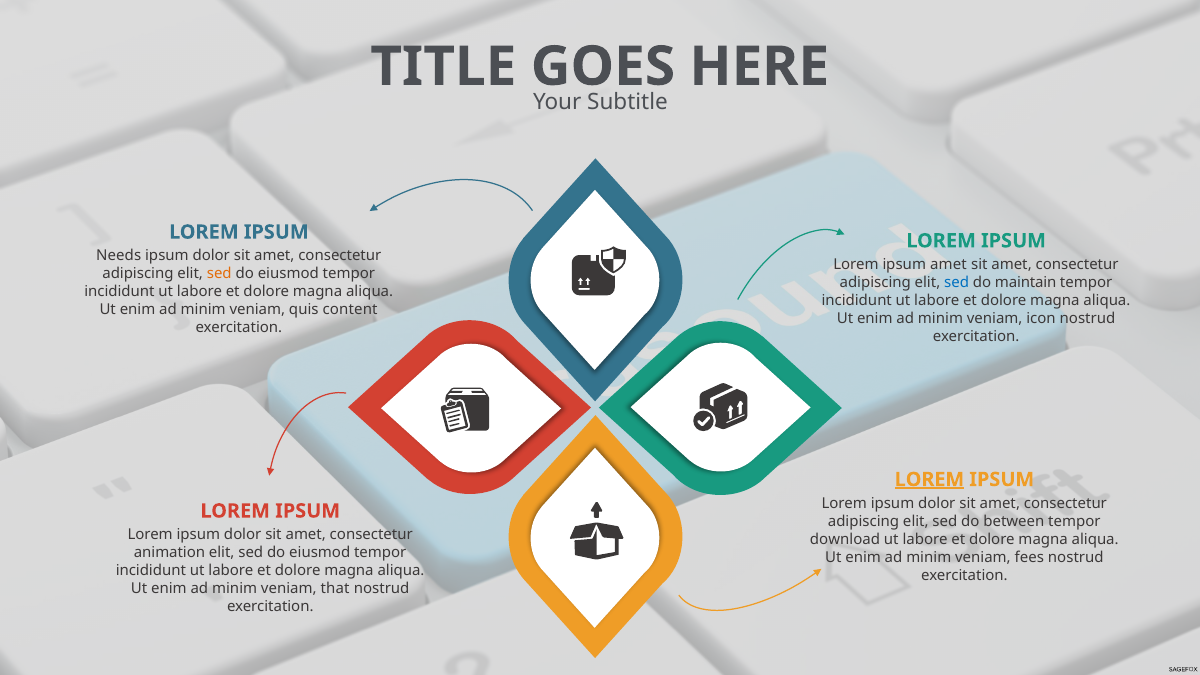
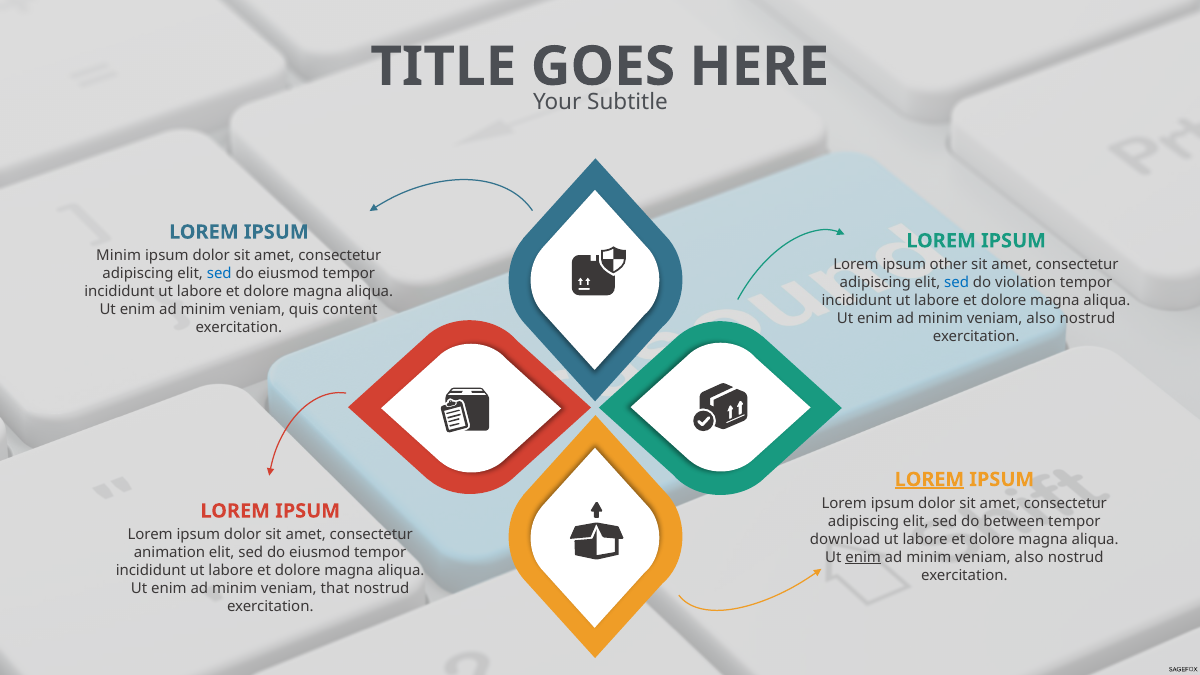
Needs at (119, 256): Needs -> Minim
ipsum amet: amet -> other
sed at (219, 274) colour: orange -> blue
maintain: maintain -> violation
icon at (1041, 318): icon -> also
enim at (863, 557) underline: none -> present
fees at (1029, 557): fees -> also
